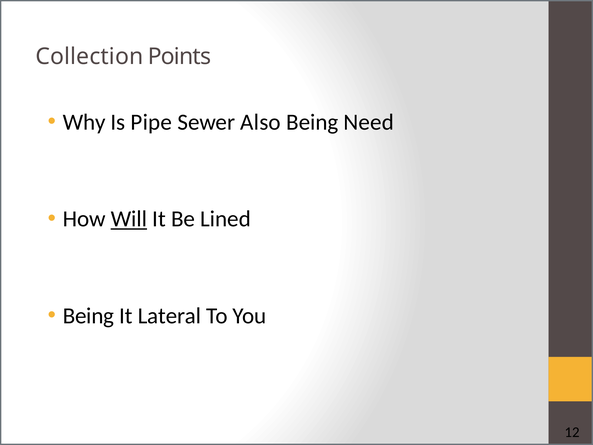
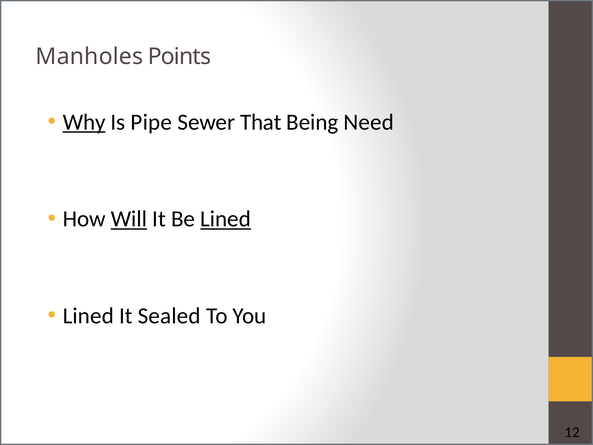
Collection: Collection -> Manholes
Why underline: none -> present
Also: Also -> That
Lined at (226, 219) underline: none -> present
Being at (88, 316): Being -> Lined
Lateral: Lateral -> Sealed
